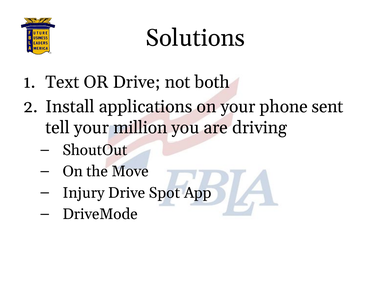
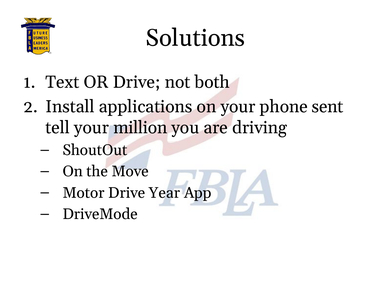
Injury: Injury -> Motor
Spot: Spot -> Year
